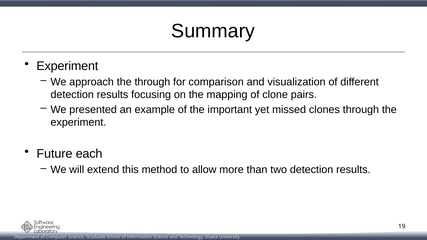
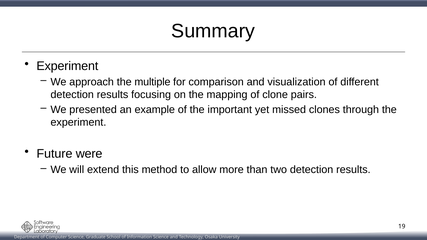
the through: through -> multiple
each: each -> were
